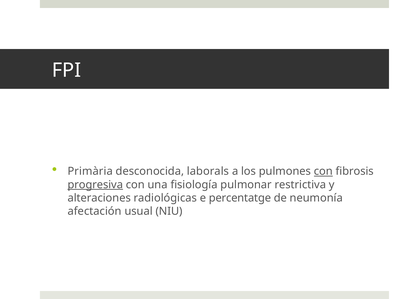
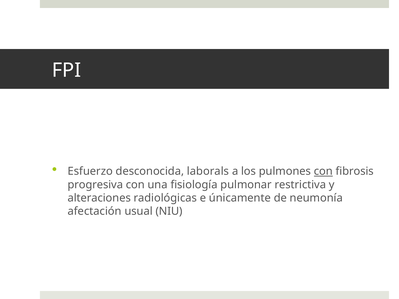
Primària: Primària -> Esfuerzo
progresiva underline: present -> none
percentatge: percentatge -> únicamente
